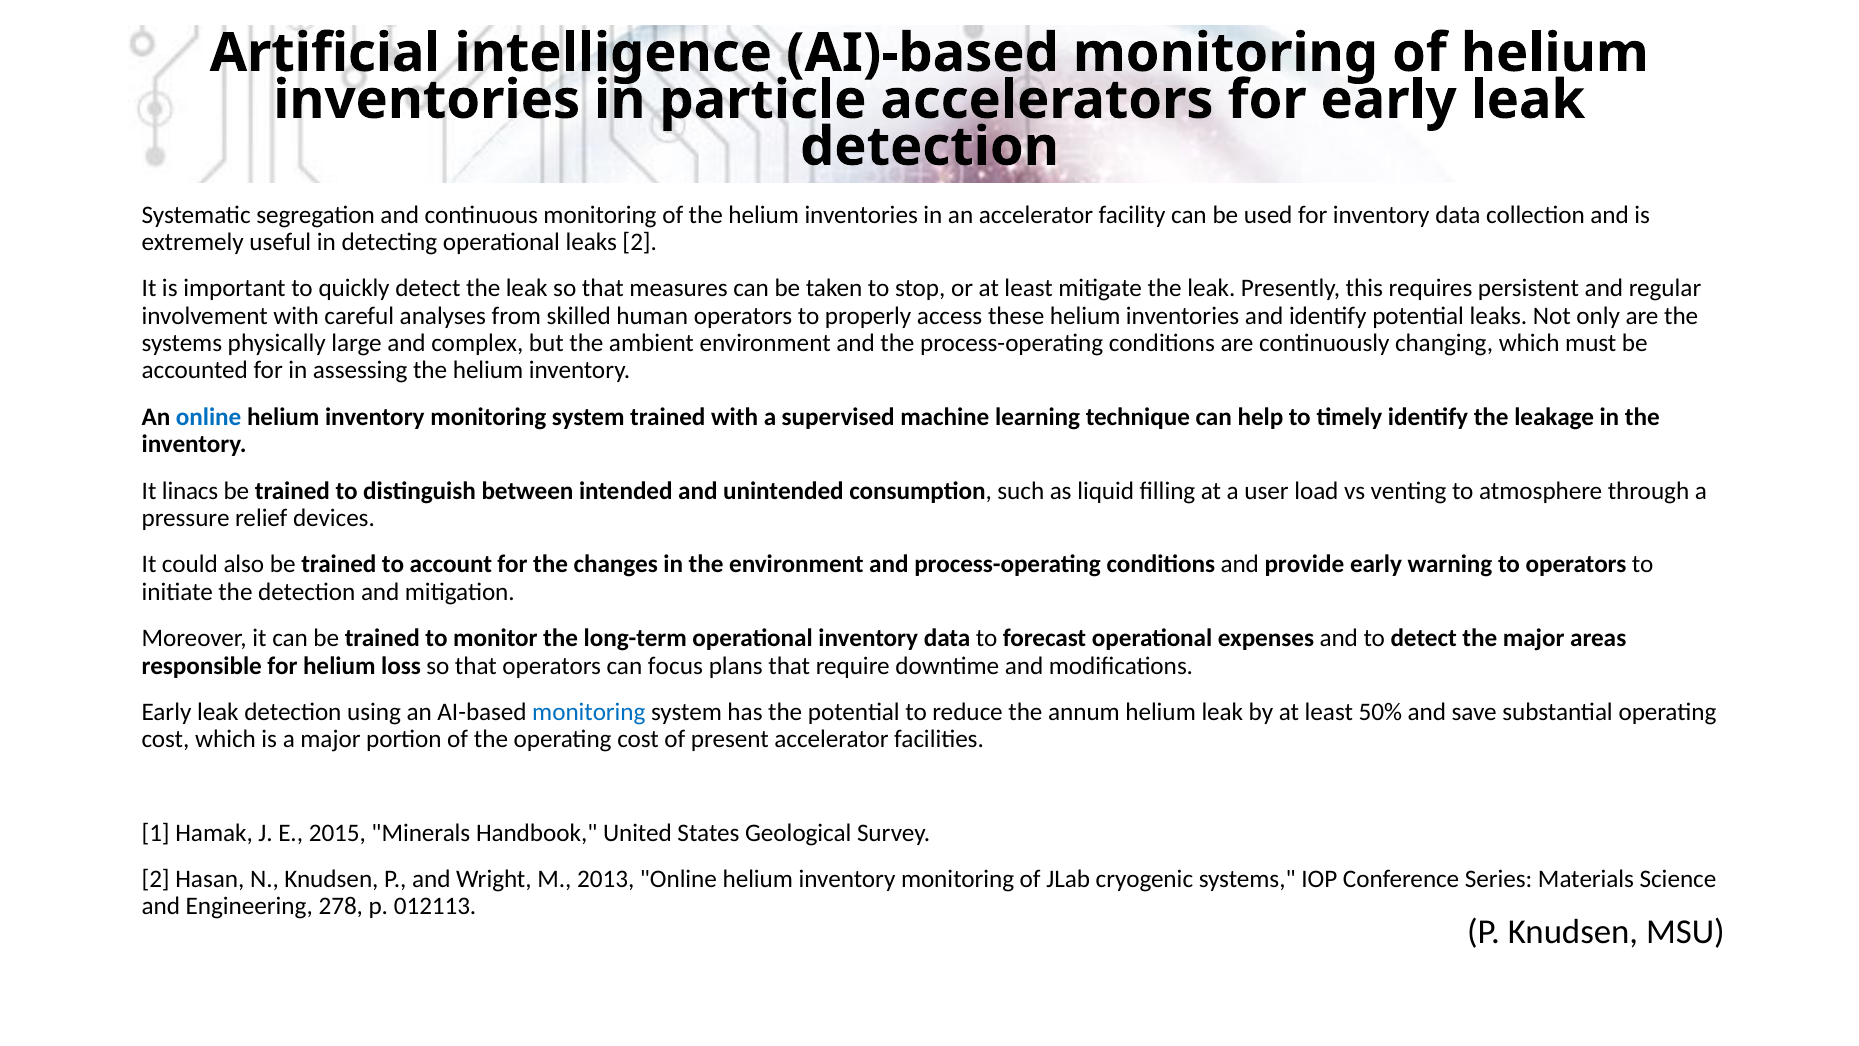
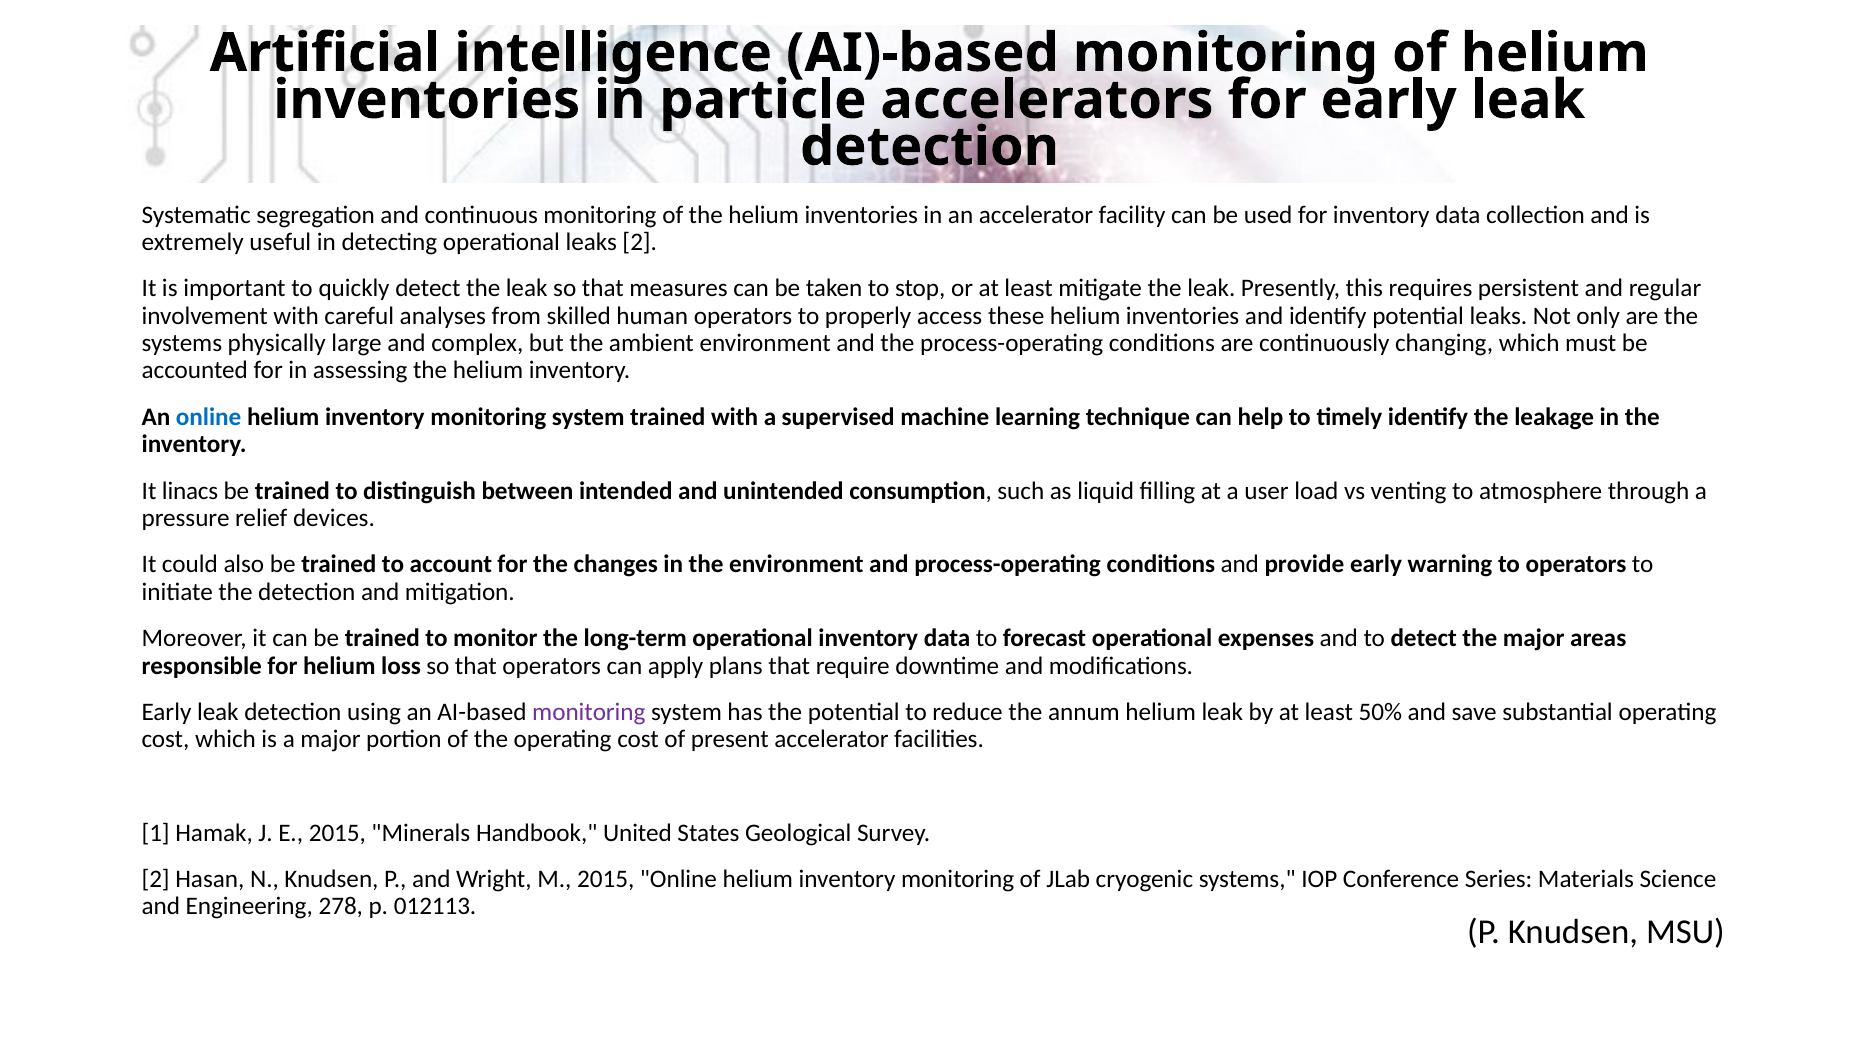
focus: focus -> apply
monitoring at (589, 712) colour: blue -> purple
M 2013: 2013 -> 2015
